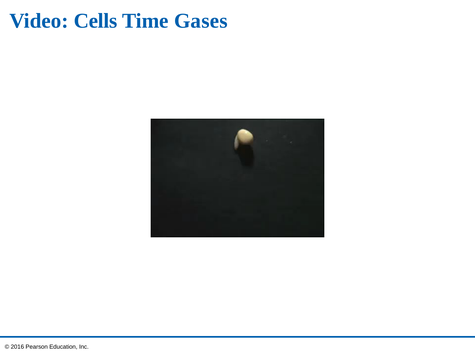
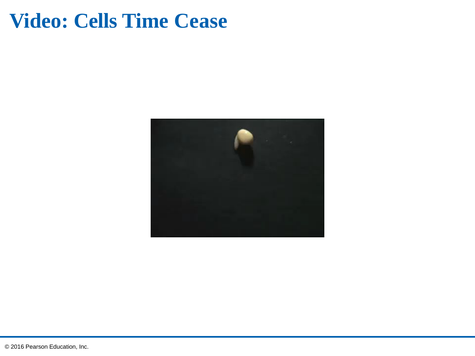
Gases: Gases -> Cease
